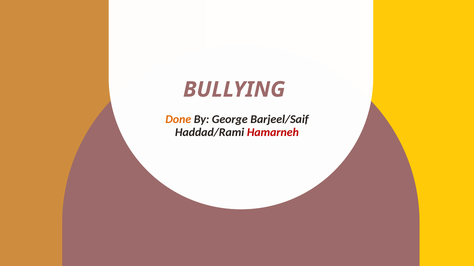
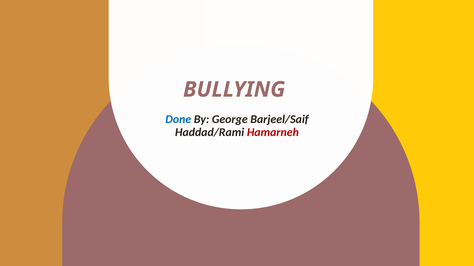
Done colour: orange -> blue
